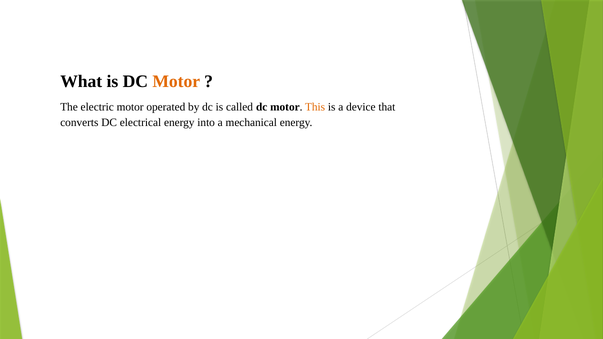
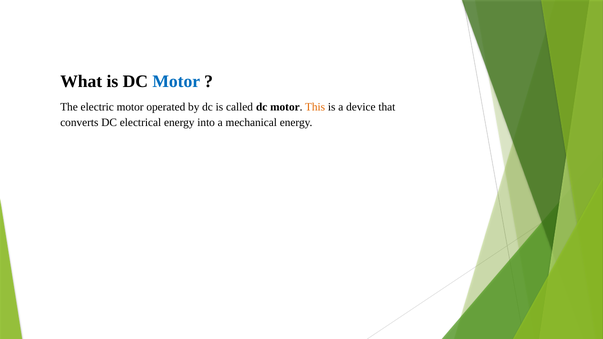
Motor at (176, 82) colour: orange -> blue
